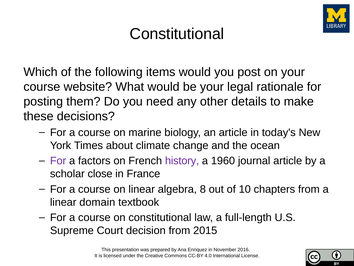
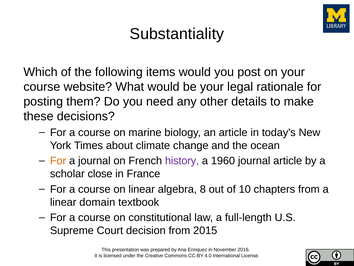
Constitutional at (177, 34): Constitutional -> Substantiality
For at (58, 161) colour: purple -> orange
a factors: factors -> journal
